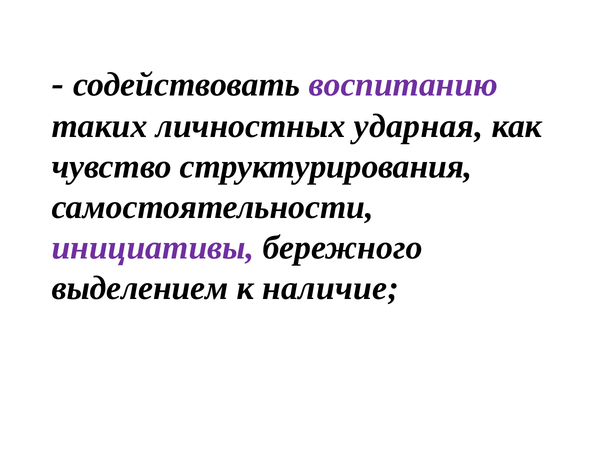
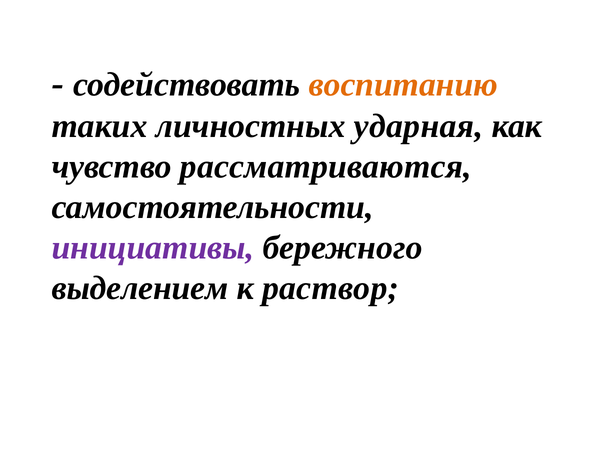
воспитанию colour: purple -> orange
структурирования: структурирования -> рассматриваются
наличие: наличие -> раствор
